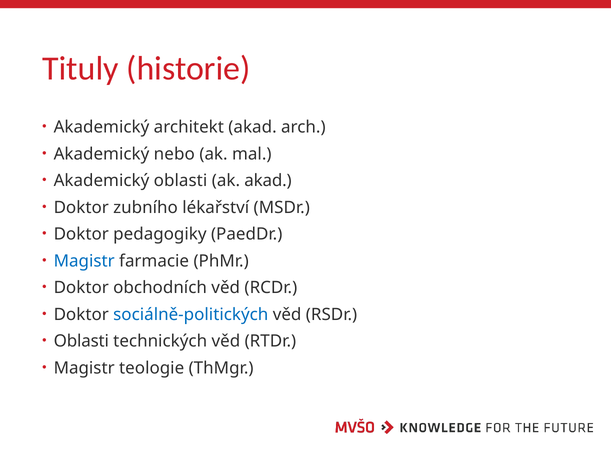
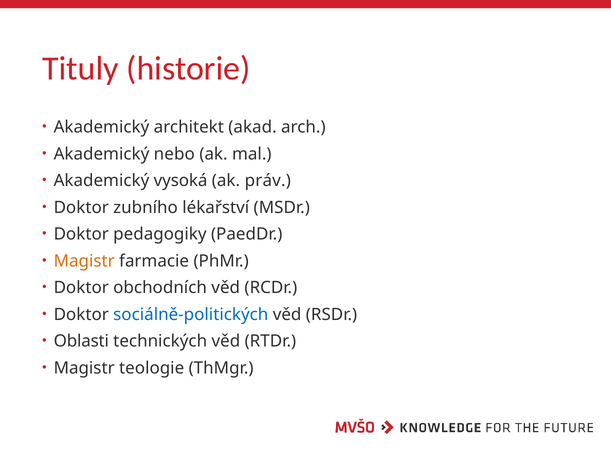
Akademický oblasti: oblasti -> vysoká
ak akad: akad -> práv
Magistr at (84, 261) colour: blue -> orange
